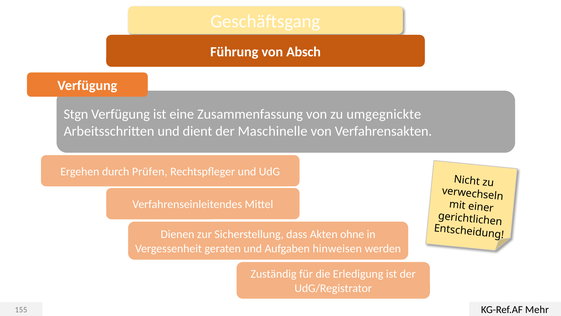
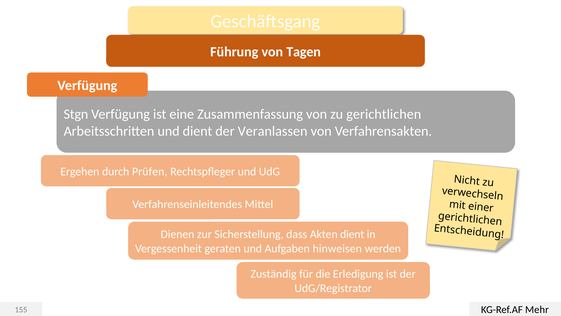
Absch: Absch -> Tagen
zu umgegnickte: umgegnickte -> gerichtlichen
Maschinelle: Maschinelle -> Veranlassen
Akten ohne: ohne -> dient
